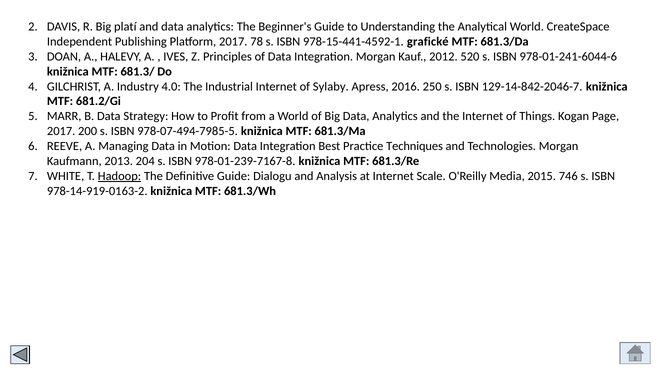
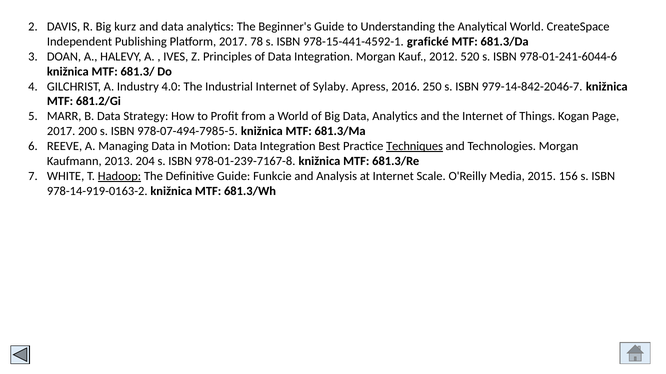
platí: platí -> kurz
129-14-842-2046-7: 129-14-842-2046-7 -> 979-14-842-2046-7
Techniques underline: none -> present
Dialogu: Dialogu -> Funkcie
746: 746 -> 156
